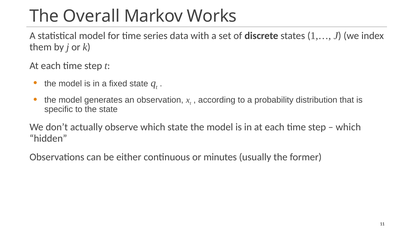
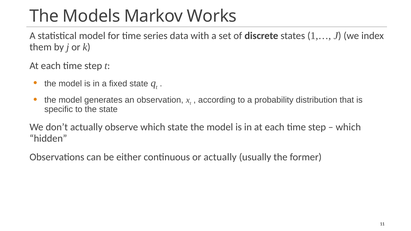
Overall: Overall -> Models
or minutes: minutes -> actually
